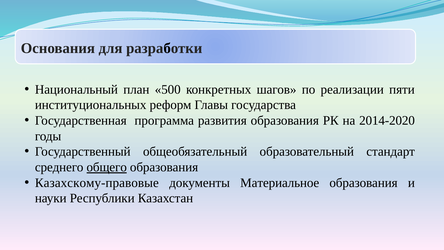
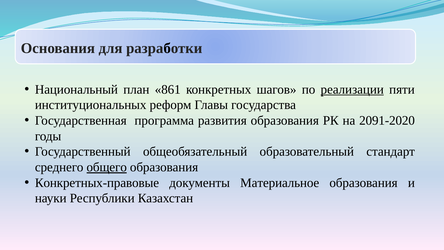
500: 500 -> 861
реализации underline: none -> present
2014-2020: 2014-2020 -> 2091-2020
Казахскому-правовые: Казахскому-правовые -> Конкретных-правовые
